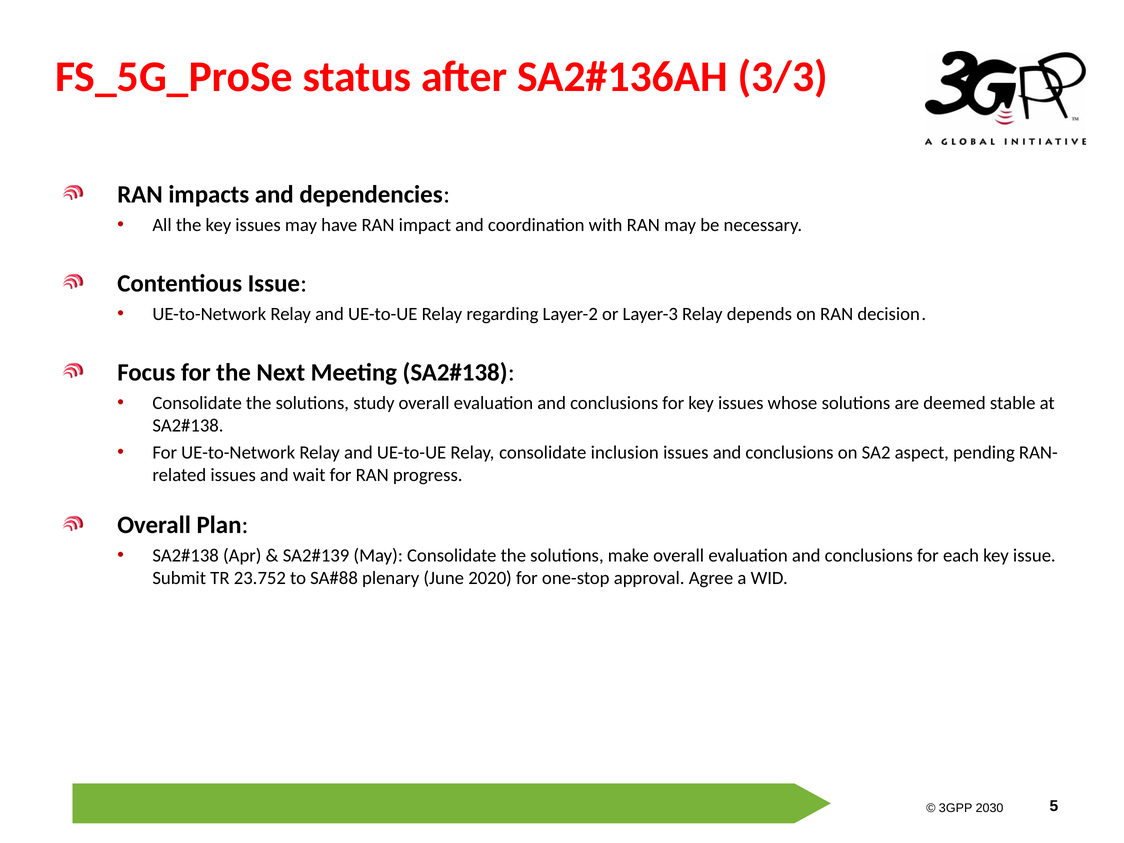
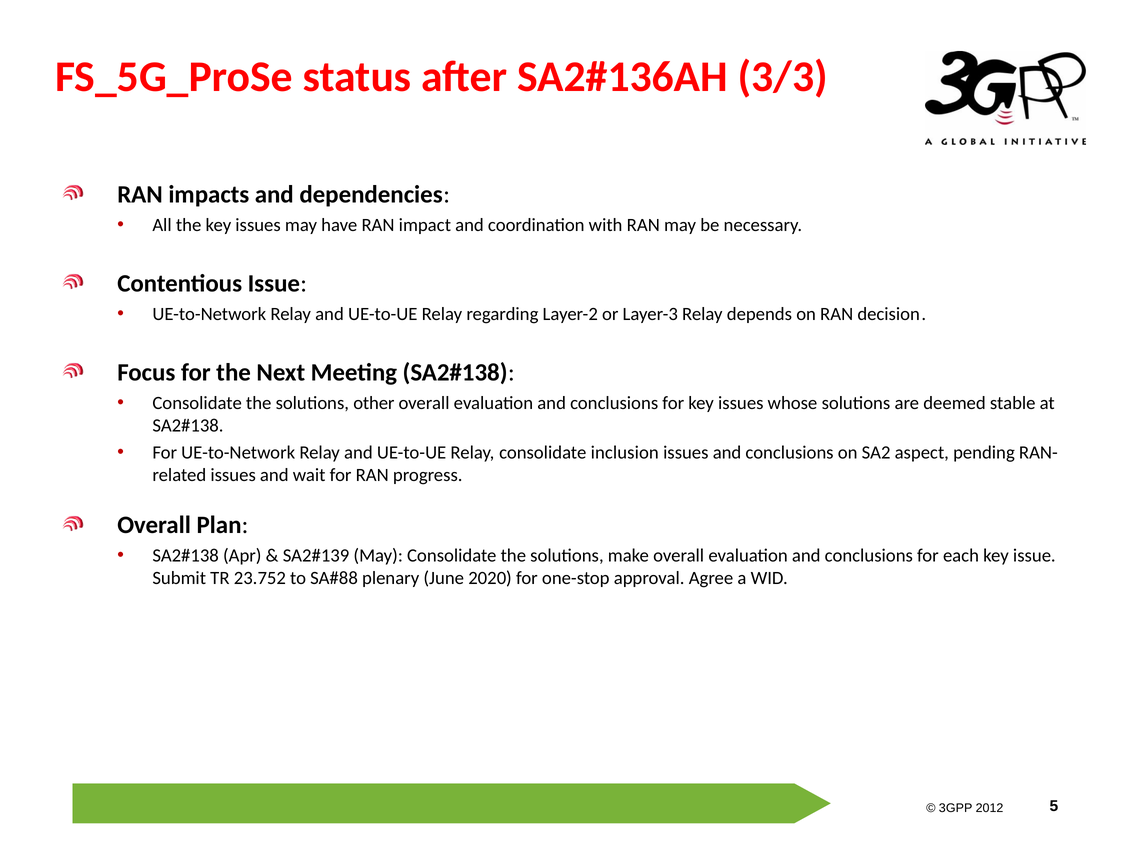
study: study -> other
2030 at (990, 808): 2030 -> 2012
